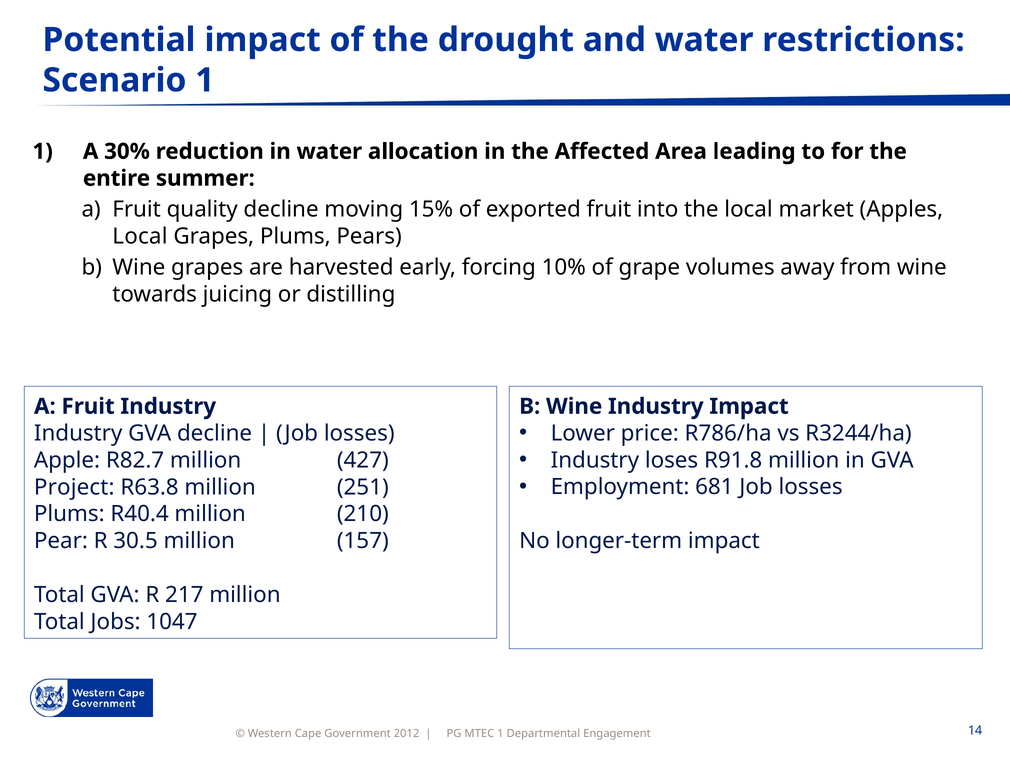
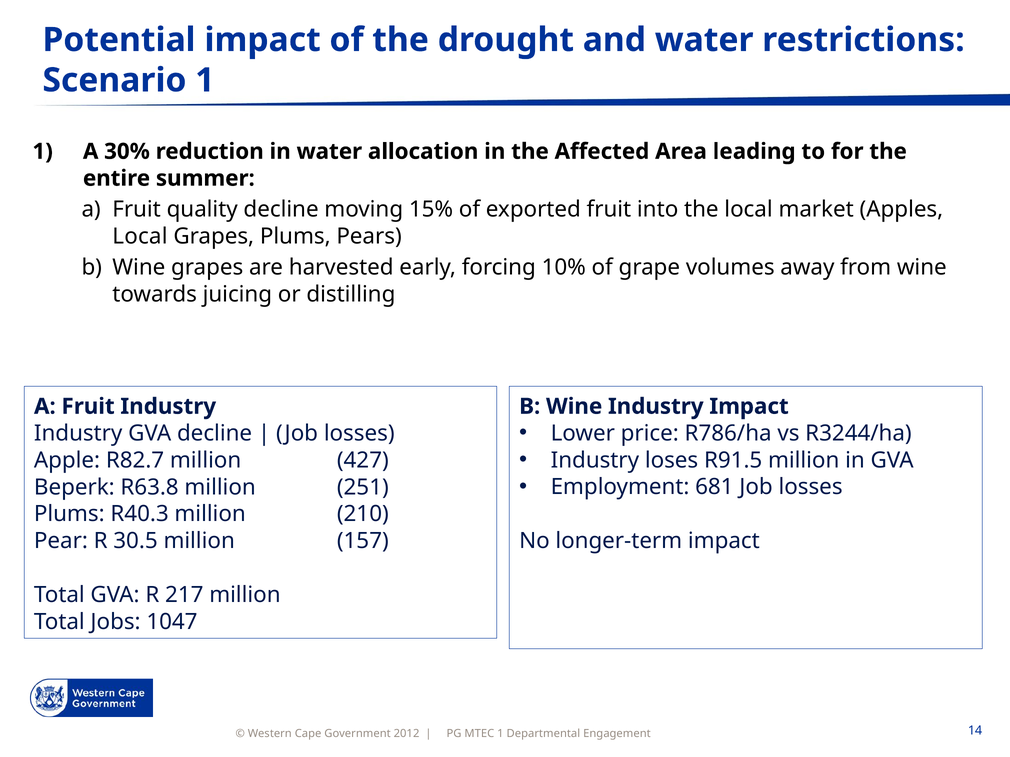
R91.8: R91.8 -> R91.5
Project: Project -> Beperk
R40.4: R40.4 -> R40.3
